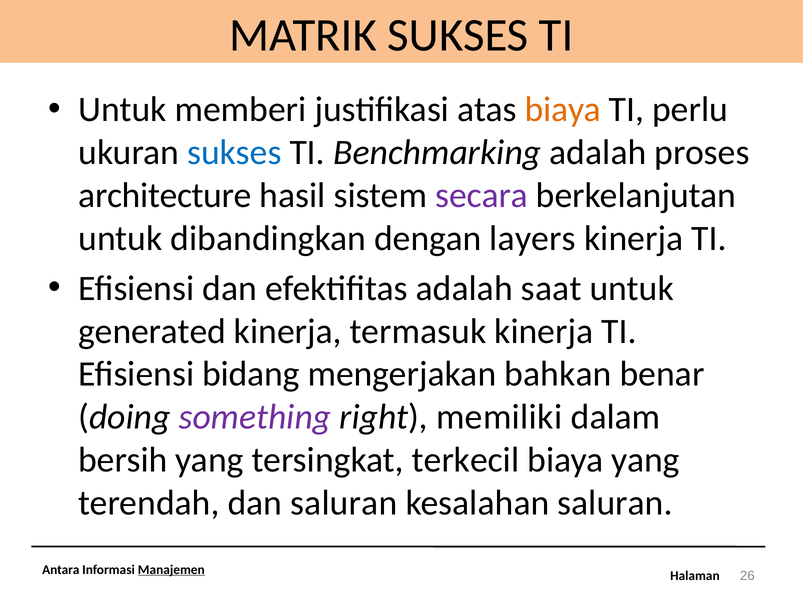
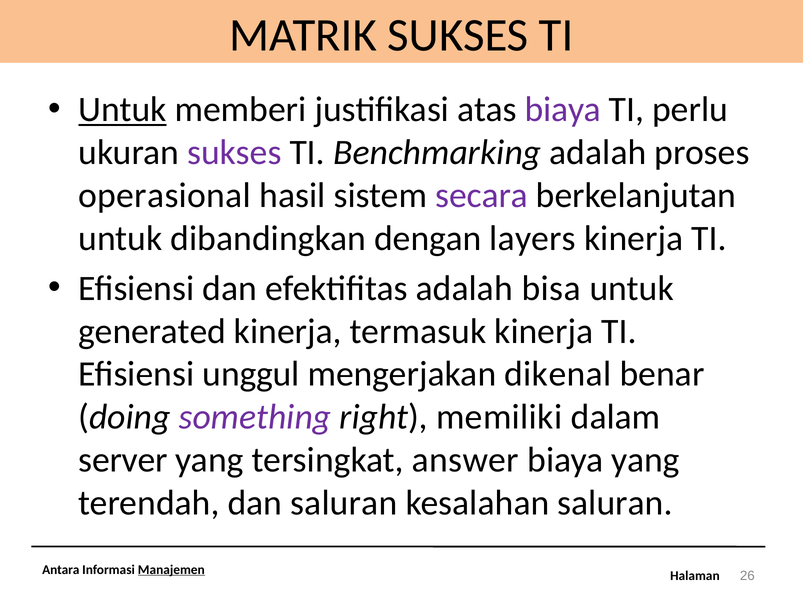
Untuk at (122, 109) underline: none -> present
biaya at (563, 109) colour: orange -> purple
sukses at (234, 152) colour: blue -> purple
architecture: architecture -> operasional
saat: saat -> bisa
bidang: bidang -> unggul
bahkan: bahkan -> dikenal
bersih: bersih -> server
terkecil: terkecil -> answer
